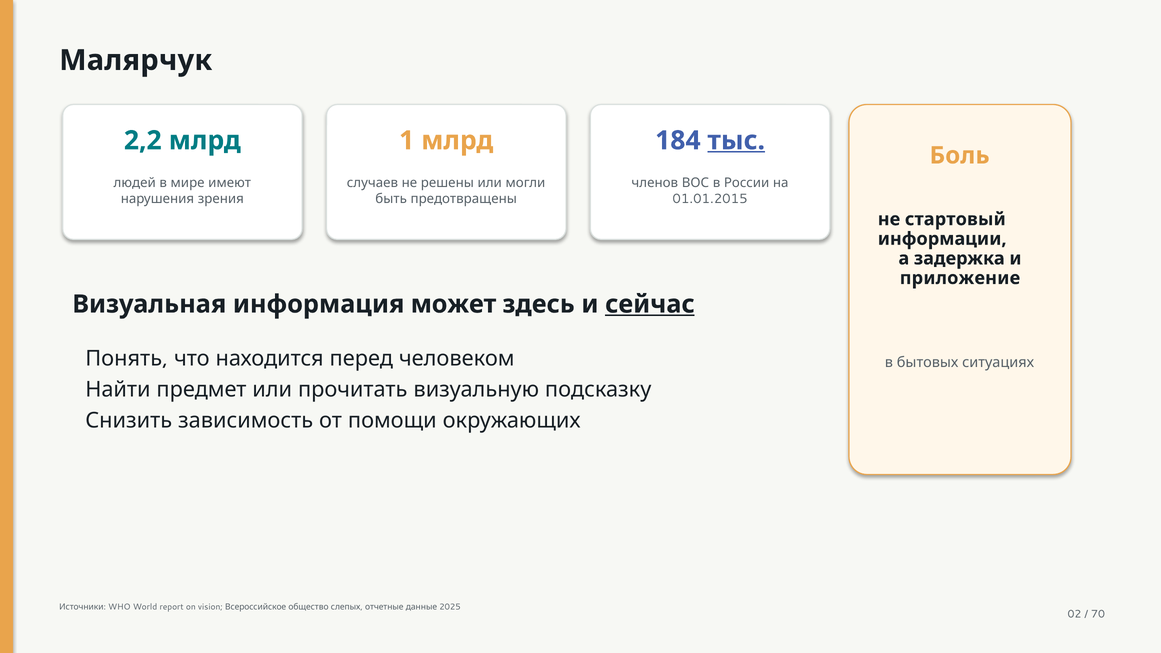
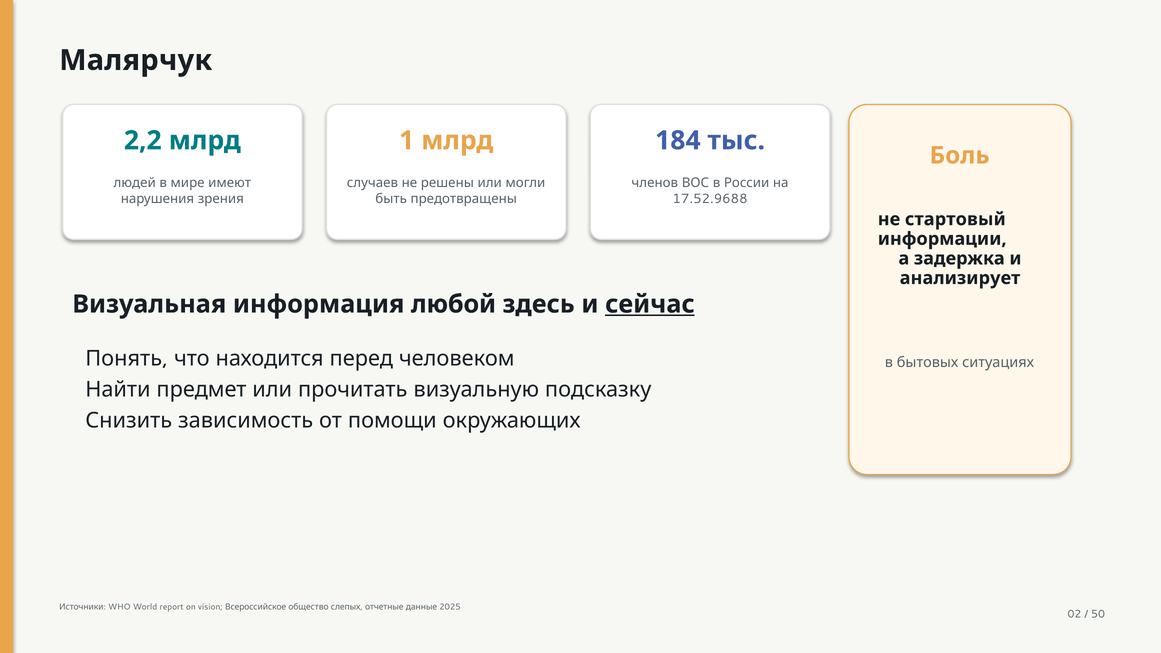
тыс underline: present -> none
01.01.2015: 01.01.2015 -> 17.52.9688
приложение: приложение -> анализирует
может: может -> любой
70: 70 -> 50
